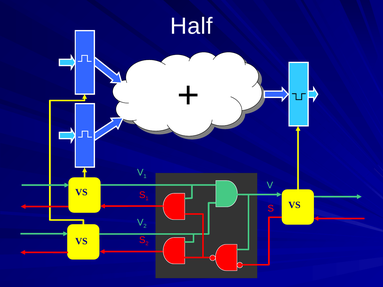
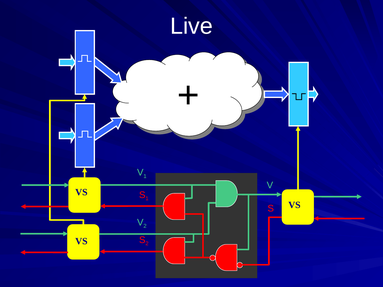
Half: Half -> Live
